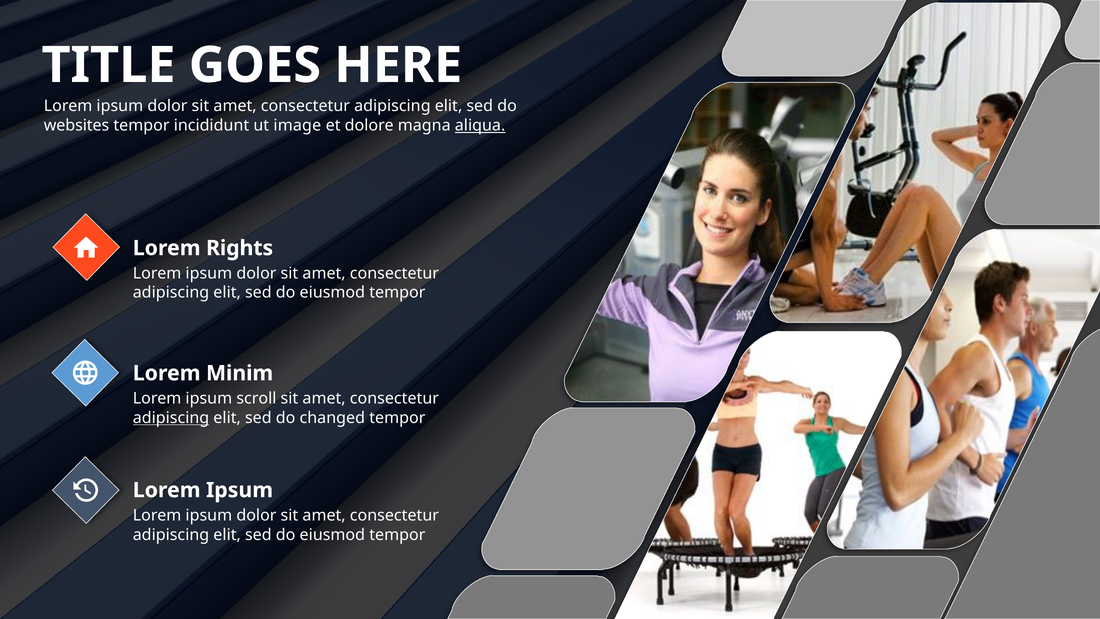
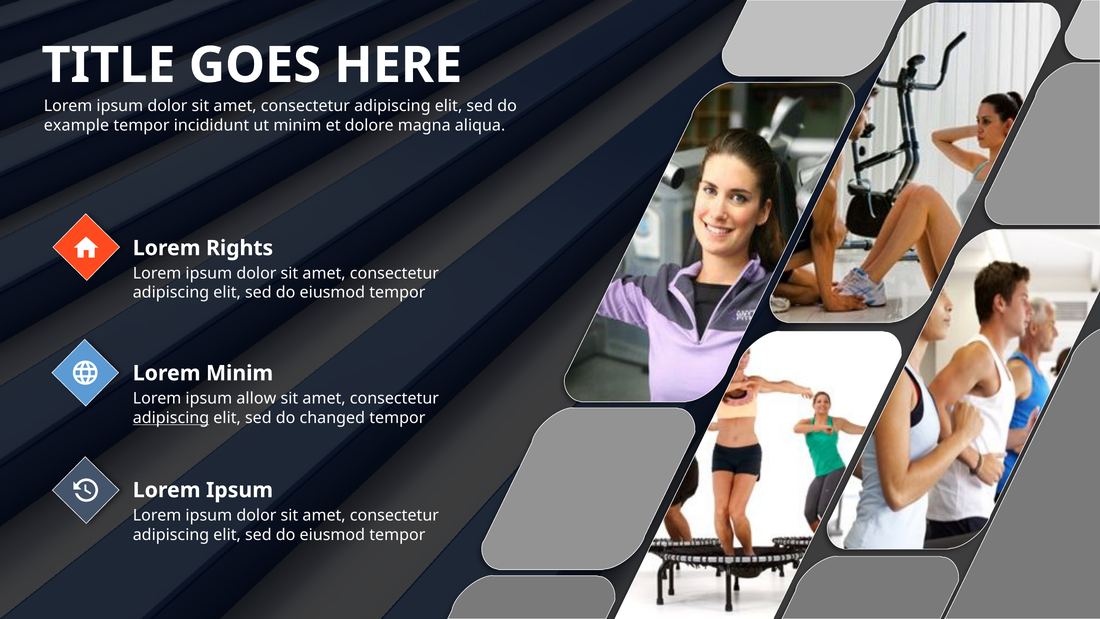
websites: websites -> example
ut image: image -> minim
aliqua underline: present -> none
scroll: scroll -> allow
